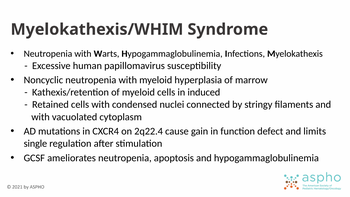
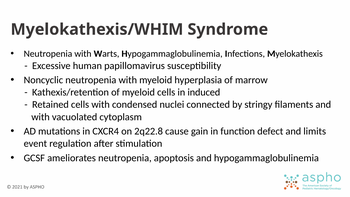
2q22.4: 2q22.4 -> 2q22.8
single: single -> event
